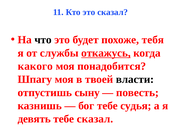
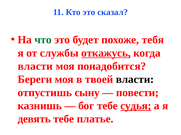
что colour: black -> green
какого at (35, 67): какого -> власти
Шпагу: Шпагу -> Береги
повесть: повесть -> повести
судья underline: none -> present
тебе сказал: сказал -> платье
